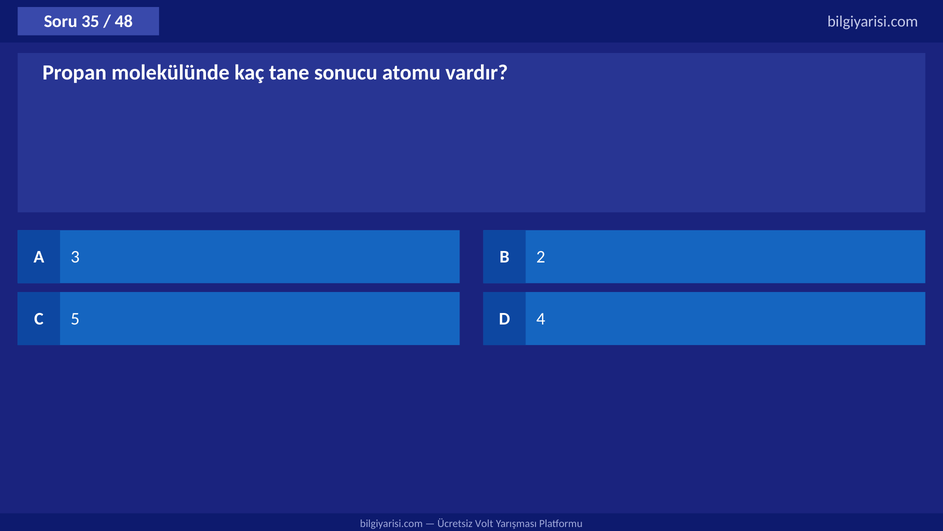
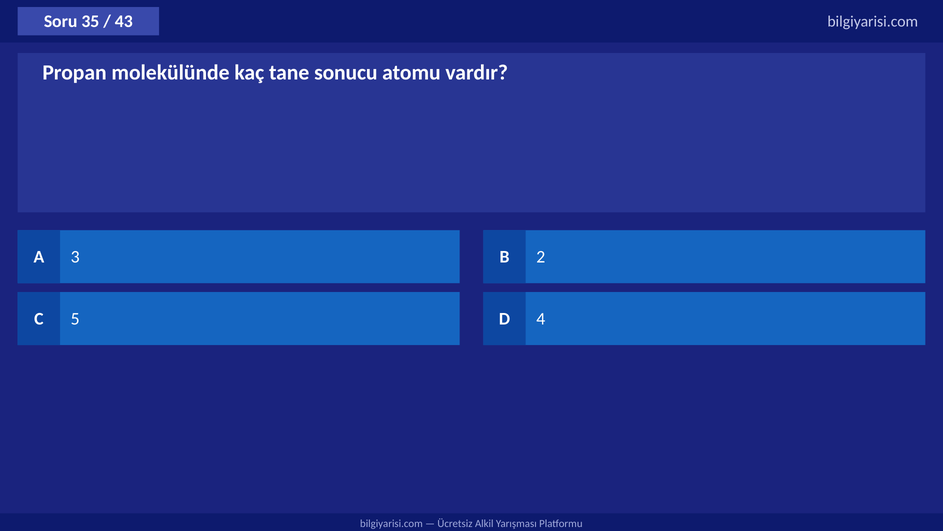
48: 48 -> 43
Volt: Volt -> Alkil
